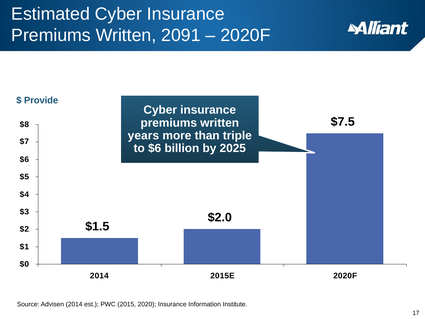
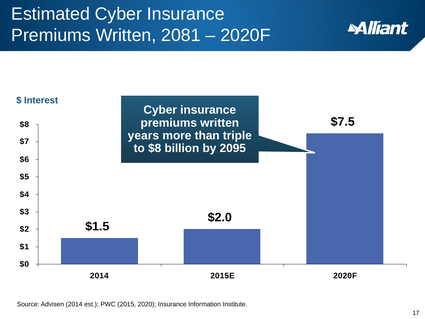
2091: 2091 -> 2081
Provide: Provide -> Interest
to $6: $6 -> $8
2025: 2025 -> 2095
